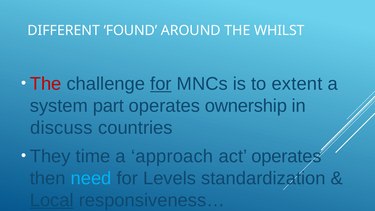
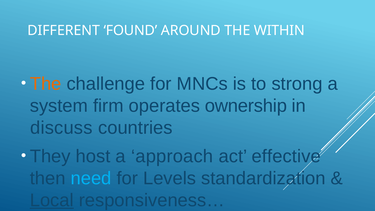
WHILST: WHILST -> WITHIN
The at (46, 84) colour: red -> orange
for at (161, 84) underline: present -> none
extent: extent -> strong
part: part -> firm
time: time -> host
act operates: operates -> effective
